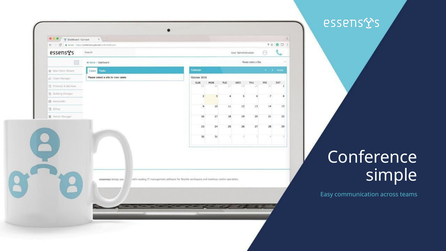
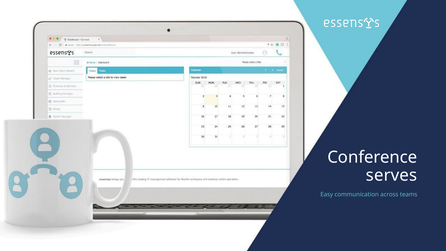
simple: simple -> serves
